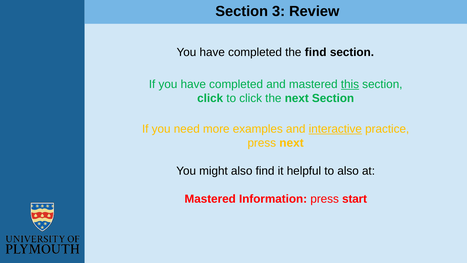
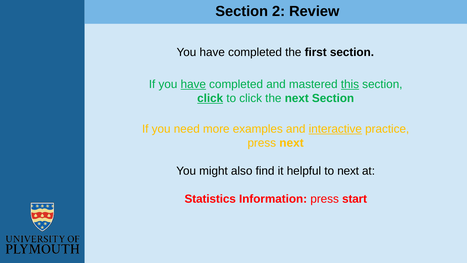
3: 3 -> 2
the find: find -> first
have at (193, 84) underline: none -> present
click at (210, 98) underline: none -> present
to also: also -> next
Mastered at (210, 199): Mastered -> Statistics
